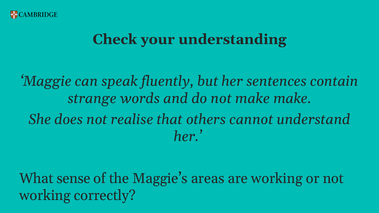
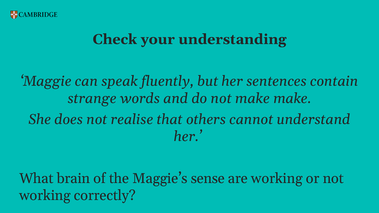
sense: sense -> brain
areas: areas -> sense
